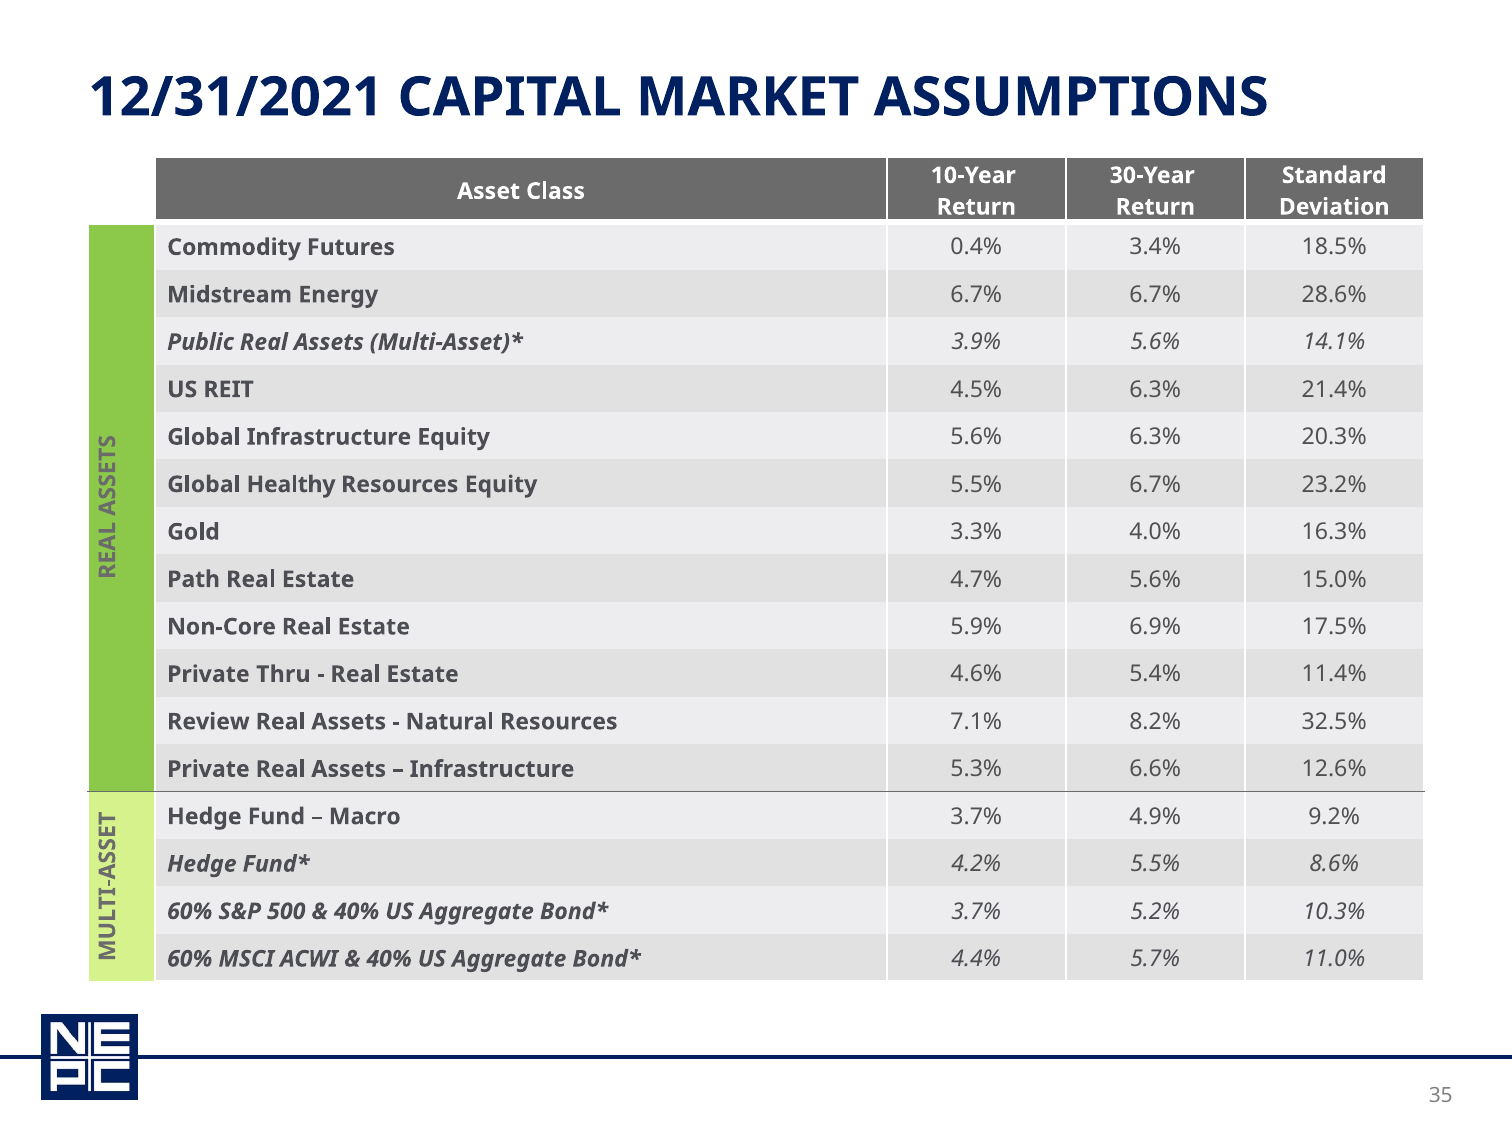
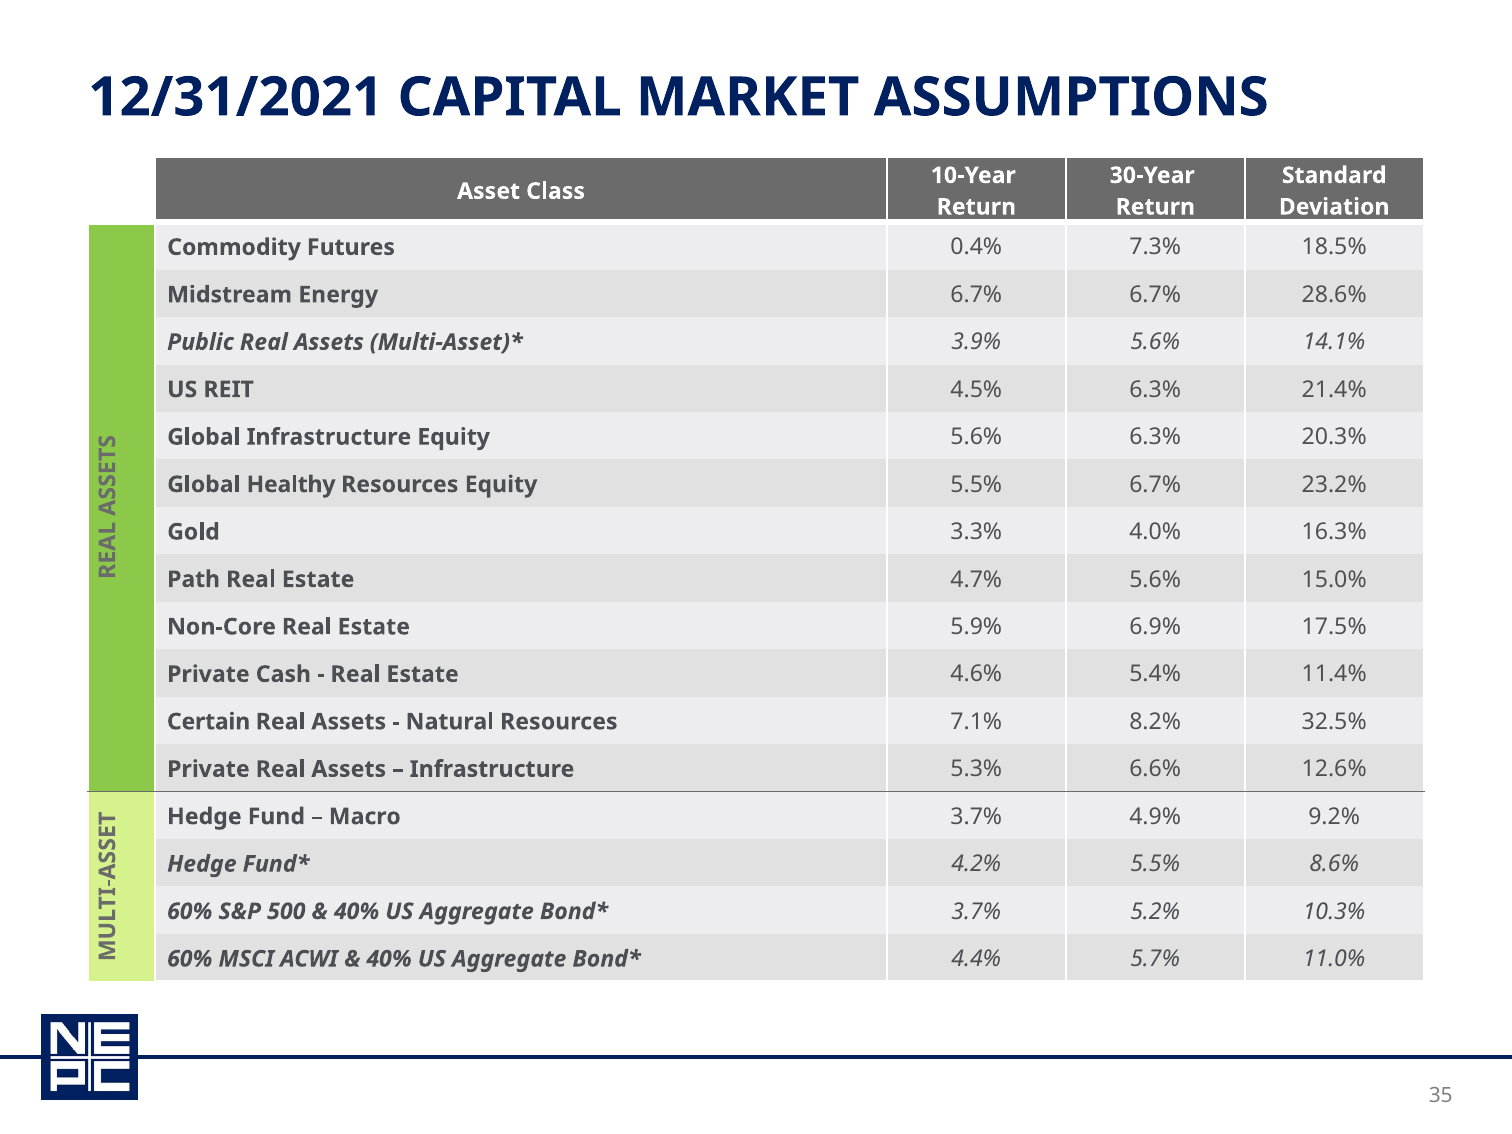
3.4%: 3.4% -> 7.3%
Thru: Thru -> Cash
Review: Review -> Certain
